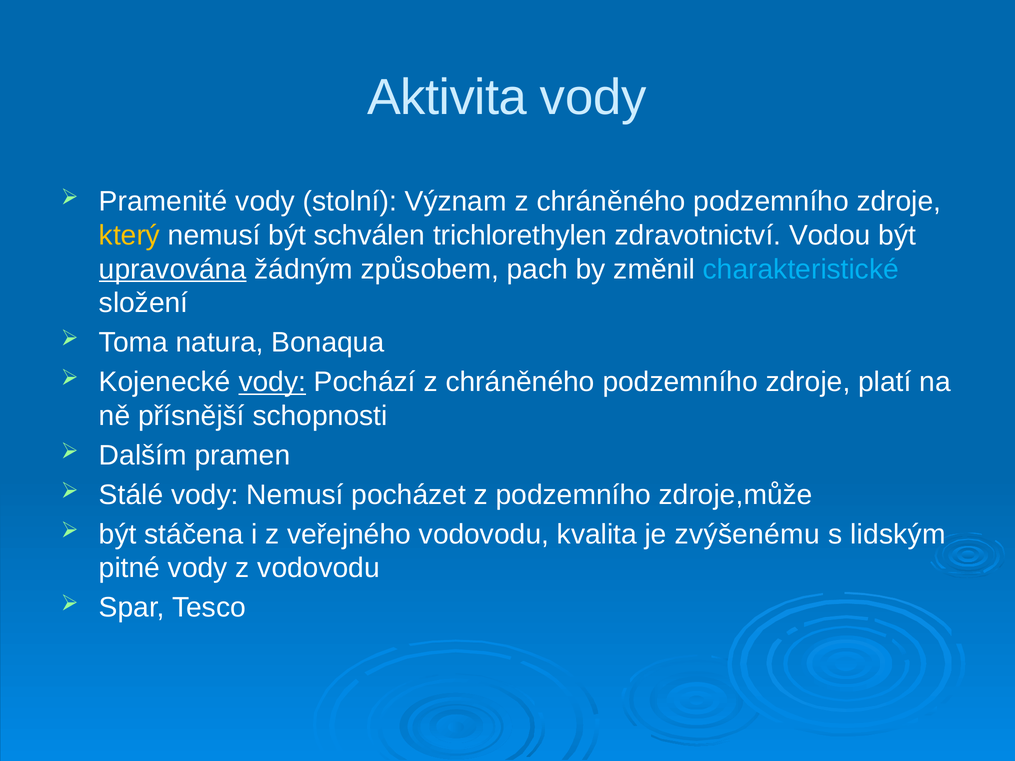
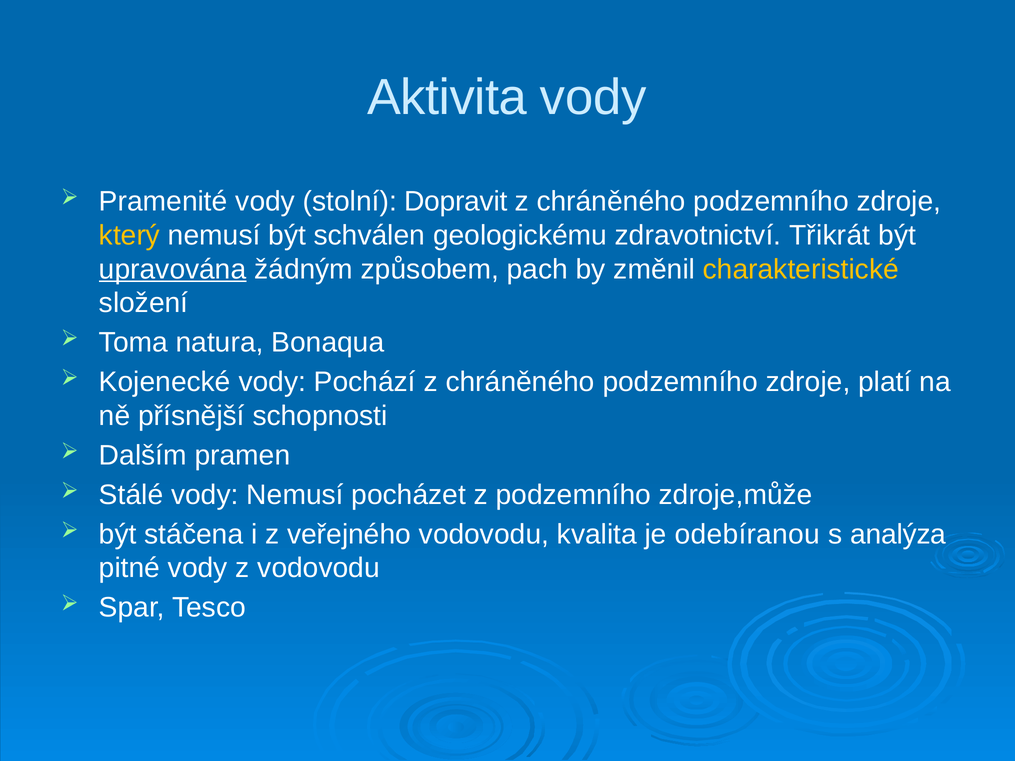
Význam: Význam -> Dopravit
trichlorethylen: trichlorethylen -> geologickému
Vodou: Vodou -> Třikrát
charakteristické colour: light blue -> yellow
vody at (272, 382) underline: present -> none
zvýšenému: zvýšenému -> odebíranou
lidským: lidským -> analýza
